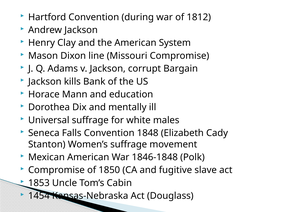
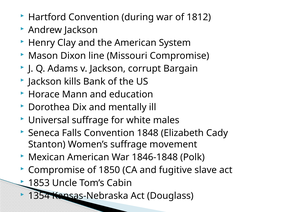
1454: 1454 -> 1354
